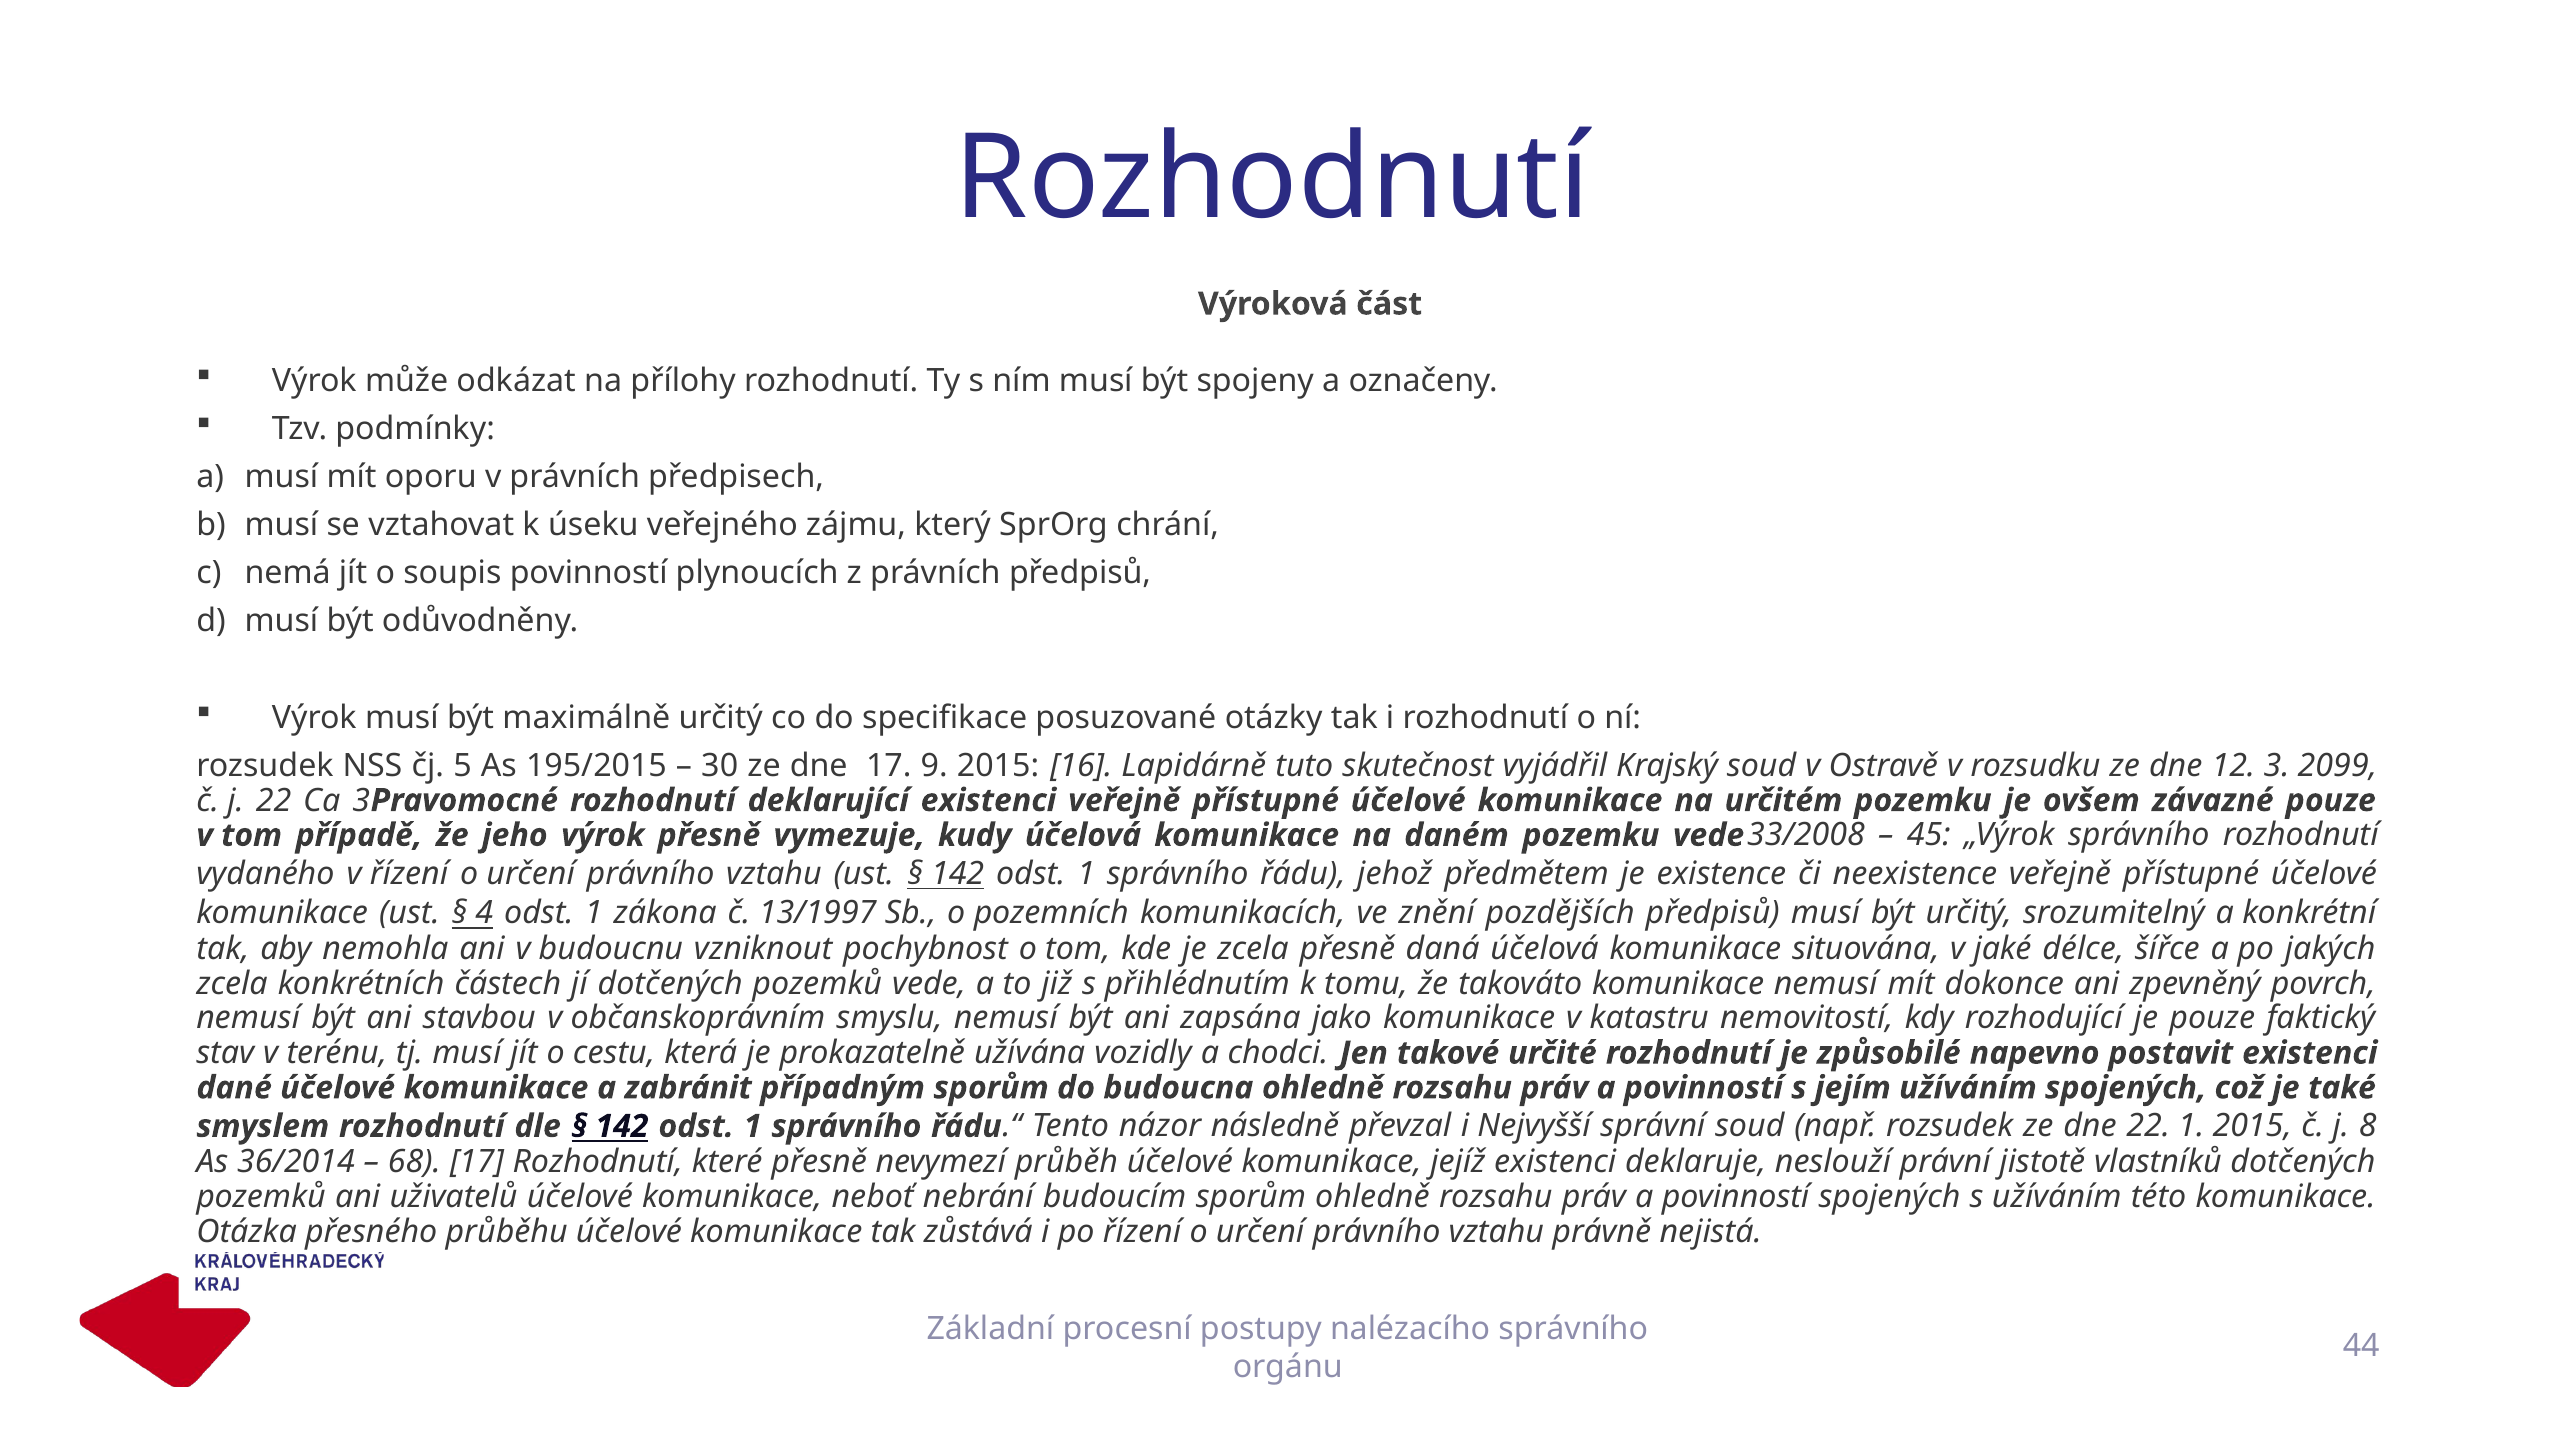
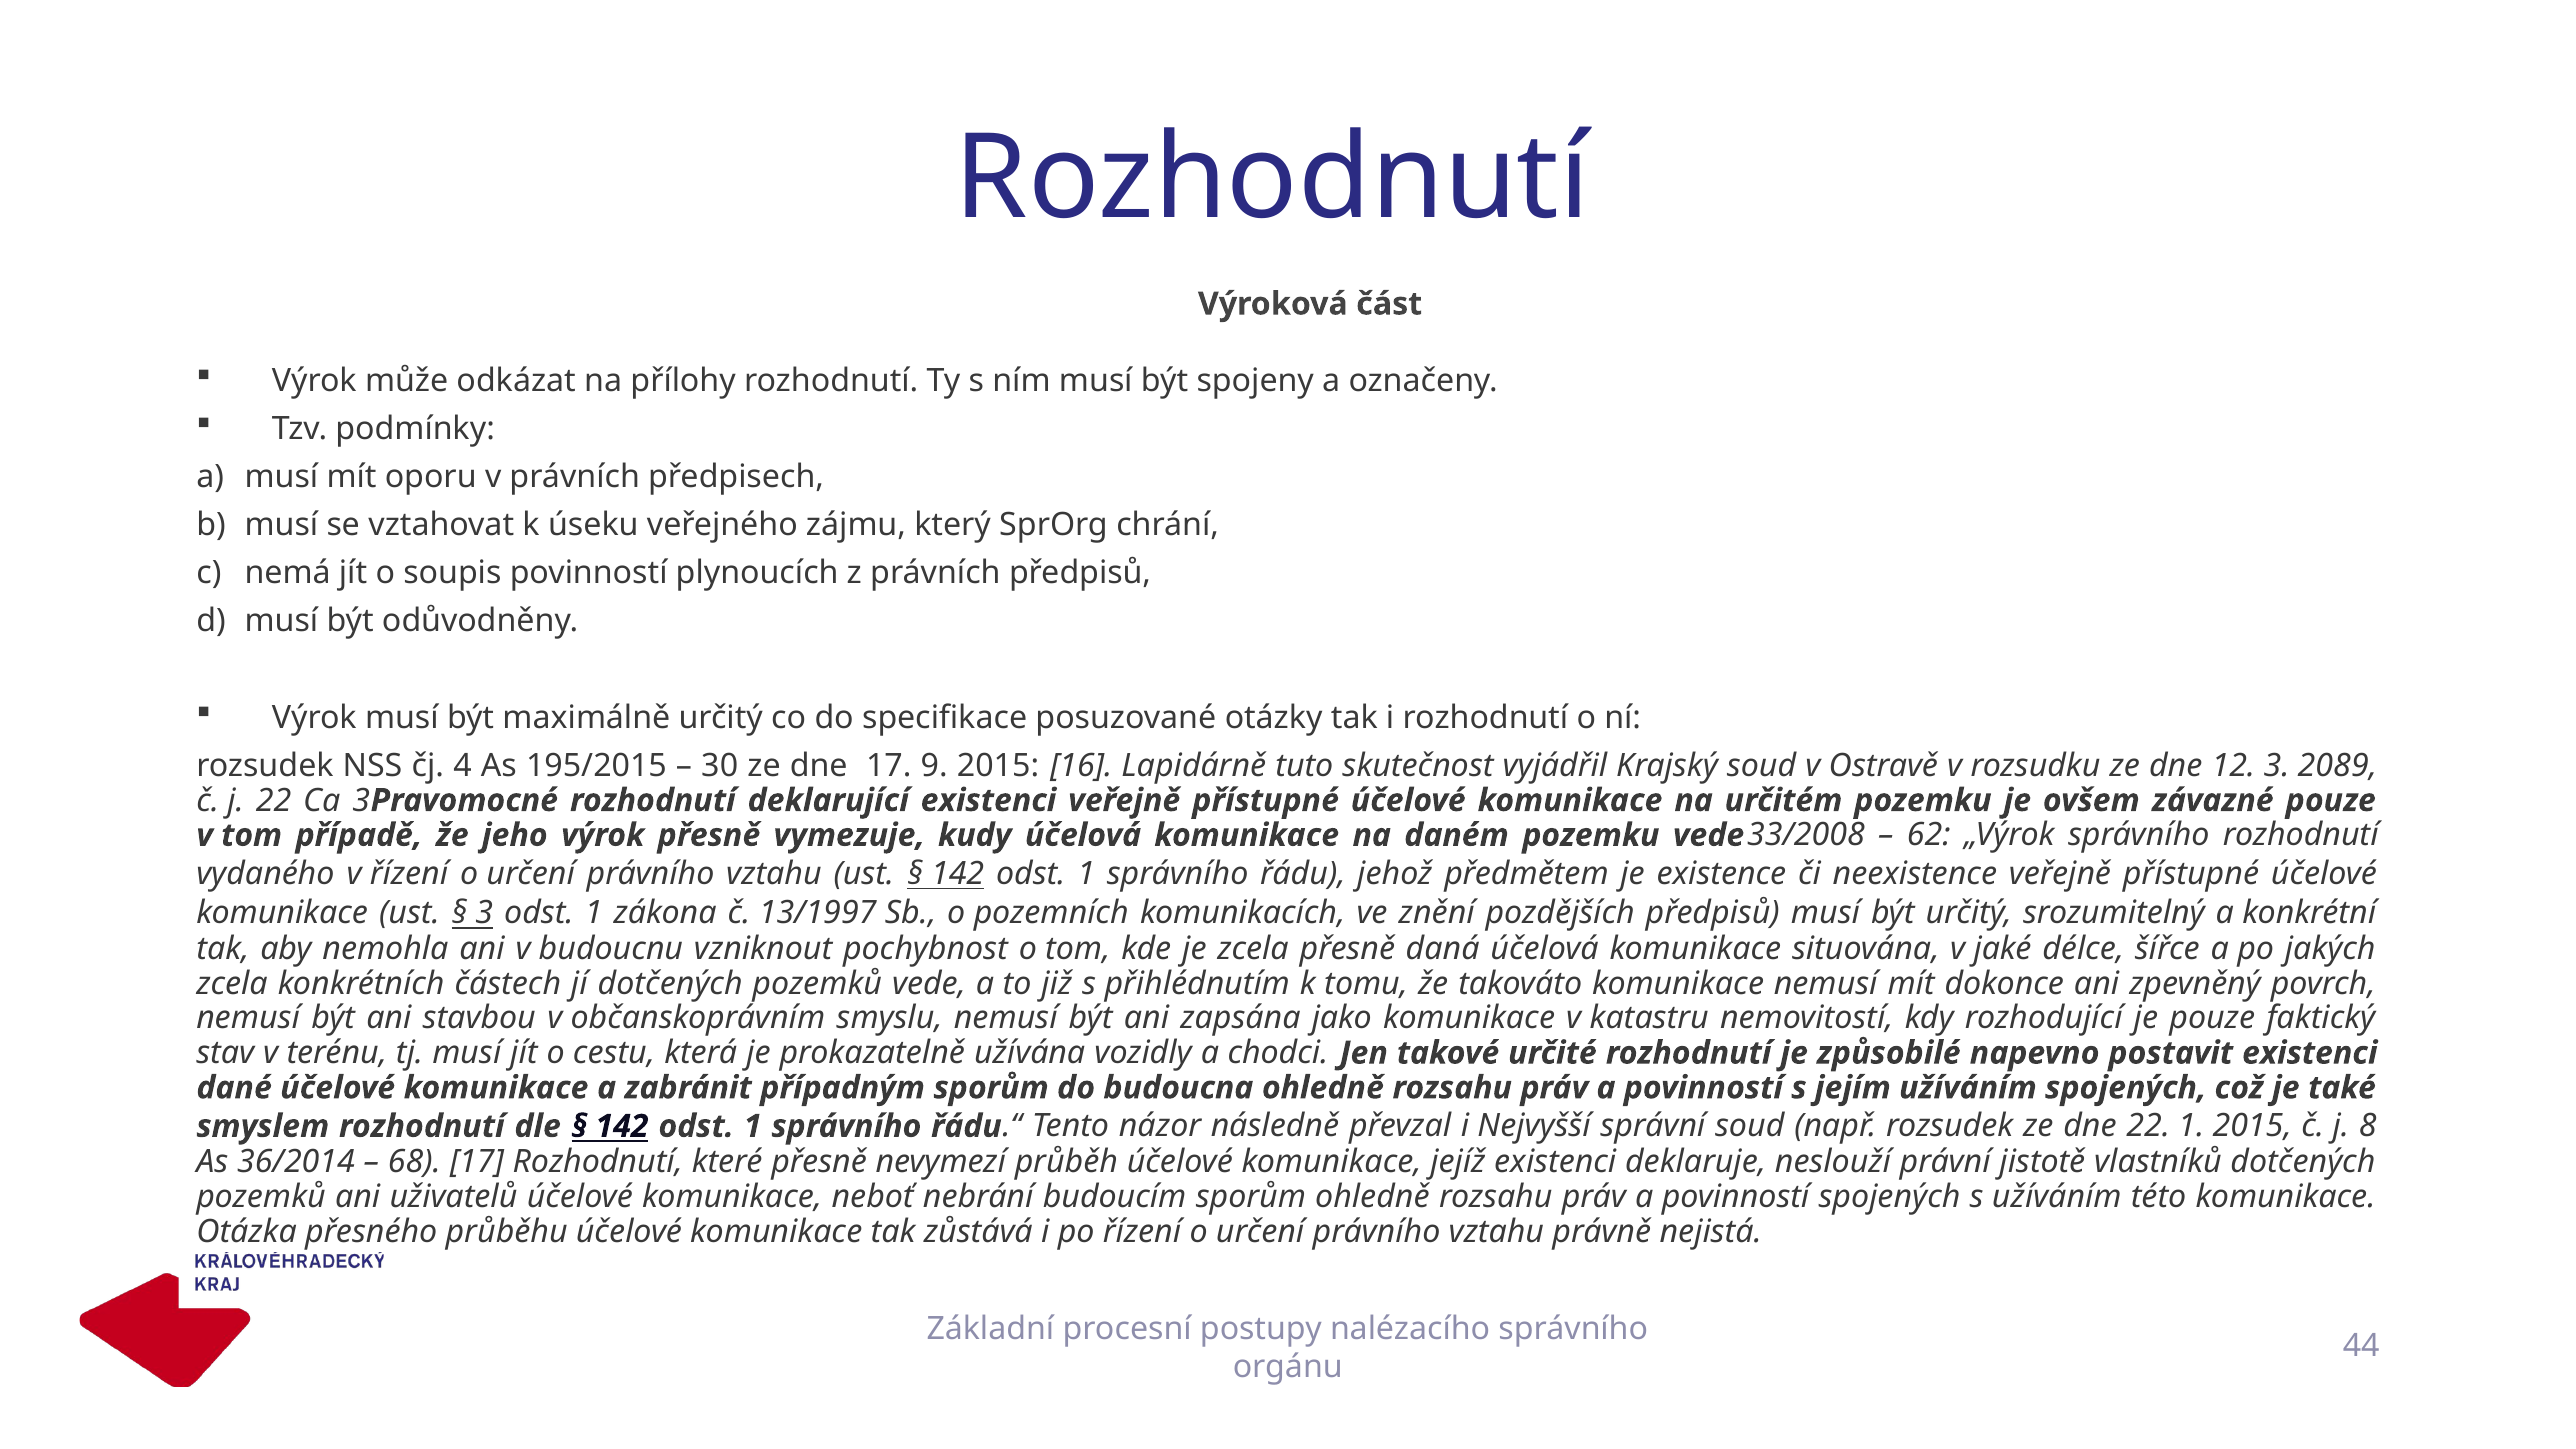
5: 5 -> 4
2099: 2099 -> 2089
45: 45 -> 62
4 at (484, 913): 4 -> 3
